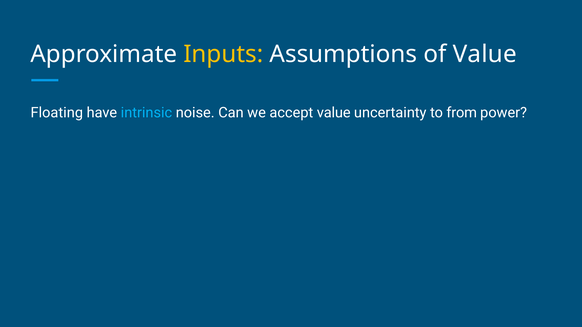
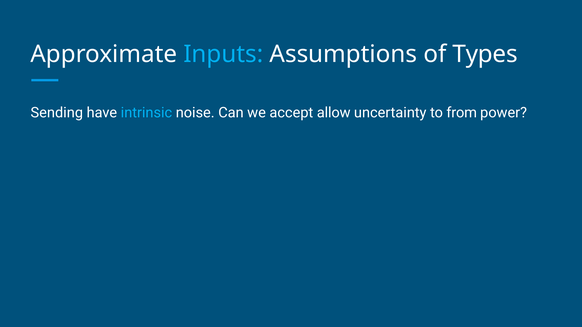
Inputs colour: yellow -> light blue
of Value: Value -> Types
Floating: Floating -> Sending
accept value: value -> allow
